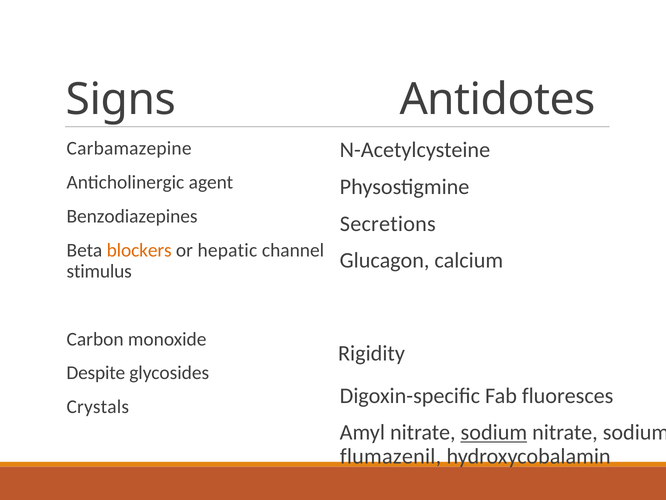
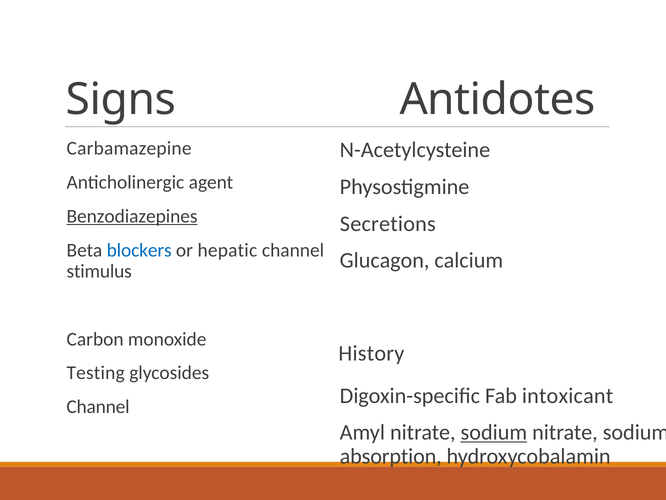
Benzodiazepines underline: none -> present
blockers colour: orange -> blue
Rigidity: Rigidity -> History
Despite: Despite -> Testing
fluoresces: fluoresces -> intoxicant
Crystals at (98, 407): Crystals -> Channel
flumazenil: flumazenil -> absorption
